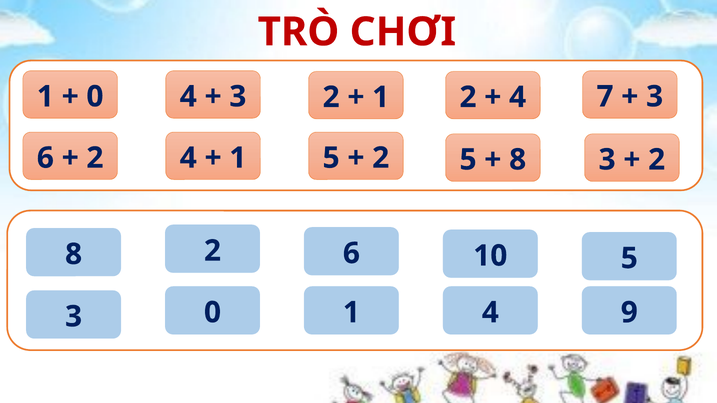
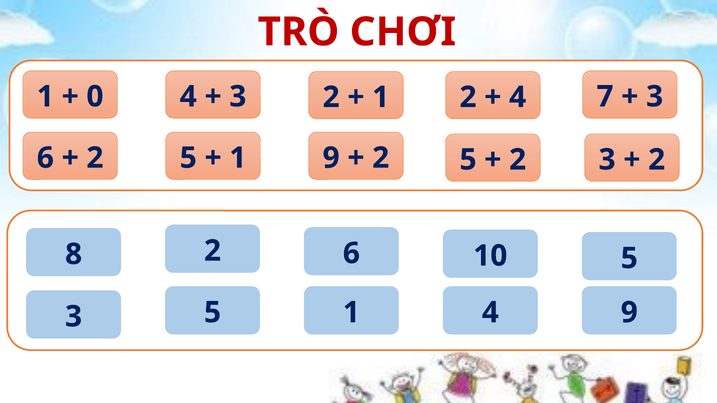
4 at (188, 158): 4 -> 5
1 5: 5 -> 9
8 at (518, 160): 8 -> 2
3 0: 0 -> 5
